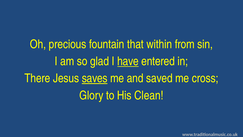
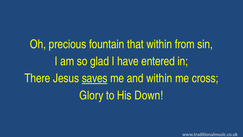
have underline: present -> none
and saved: saved -> within
Clean: Clean -> Down
